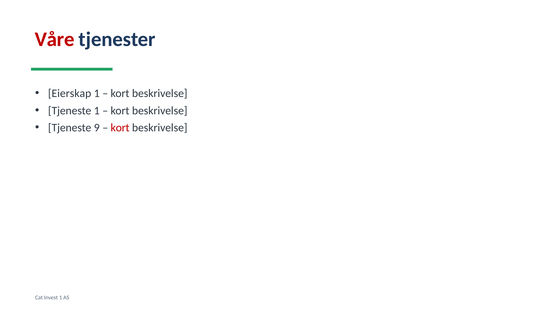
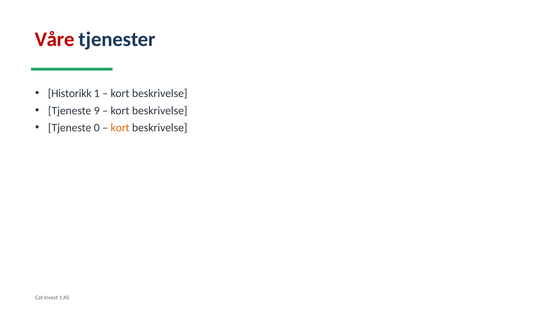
Eierskap: Eierskap -> Historikk
Tjeneste 1: 1 -> 9
9: 9 -> 0
kort at (120, 128) colour: red -> orange
